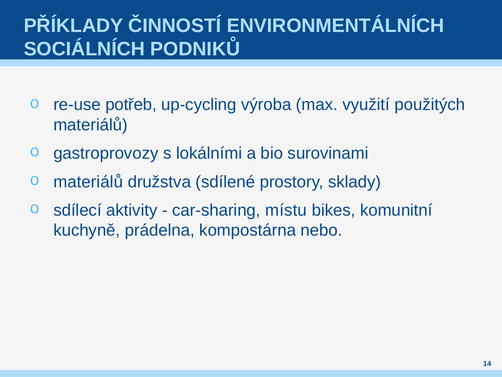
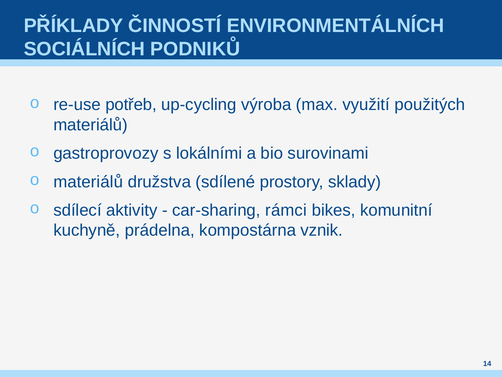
místu: místu -> rámci
nebo: nebo -> vznik
